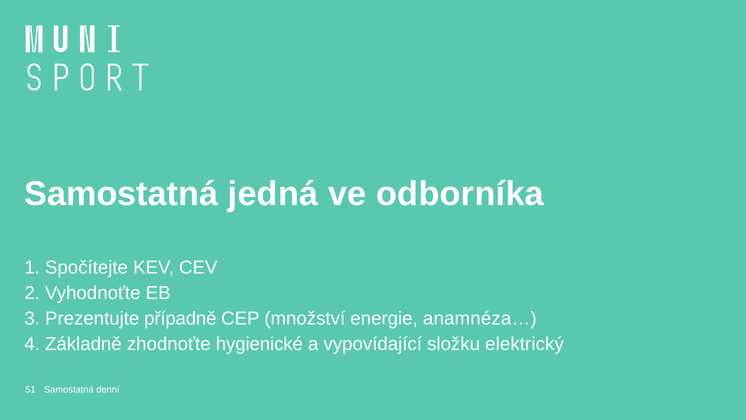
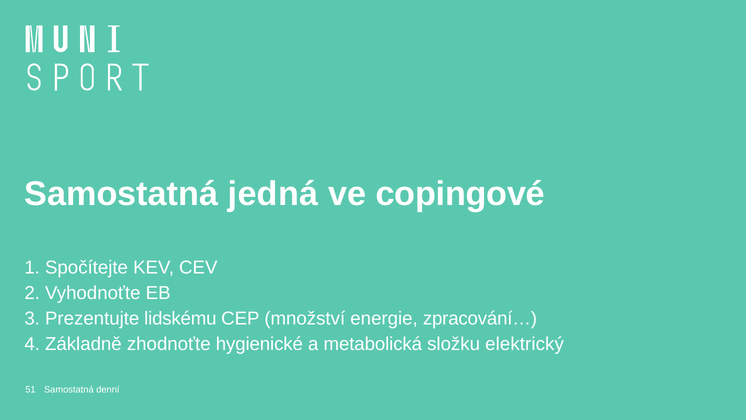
odborníka: odborníka -> copingové
případně: případně -> lidskému
anamnéza…: anamnéza… -> zpracování…
vypovídající: vypovídající -> metabolická
